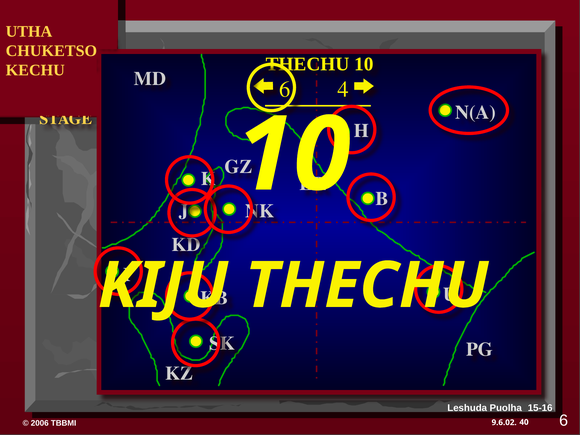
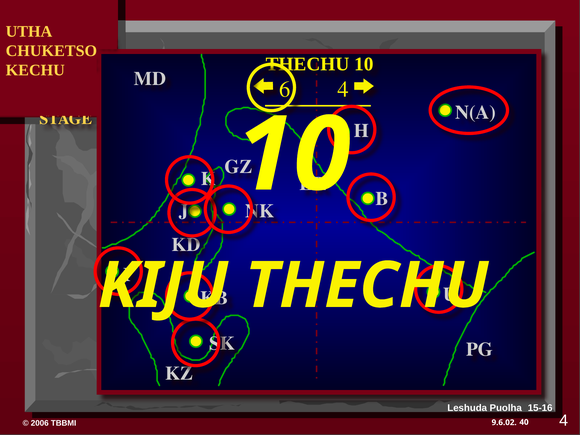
40 6: 6 -> 4
